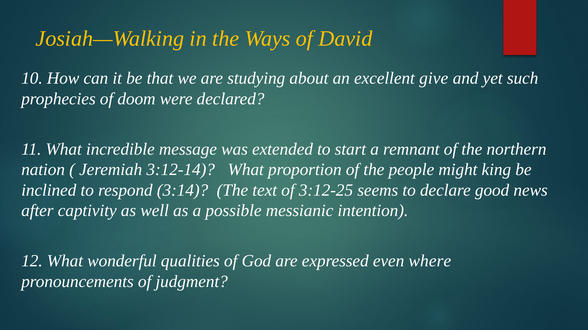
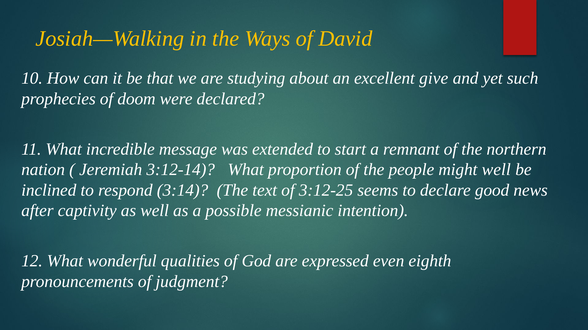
might king: king -> well
where: where -> eighth
